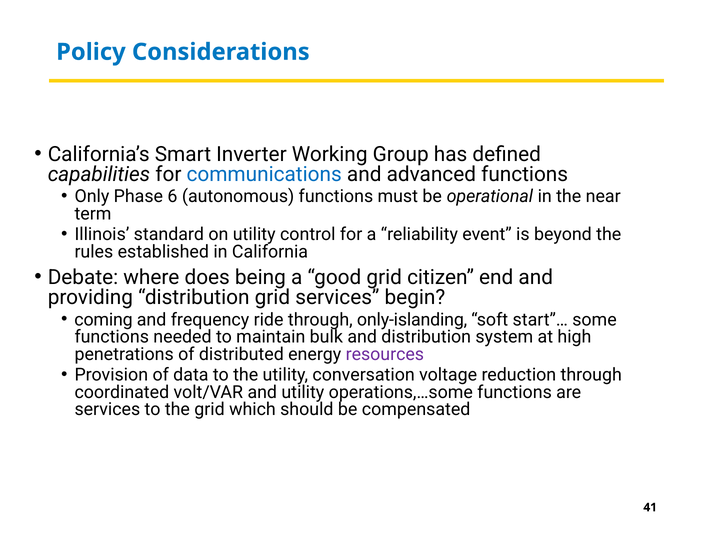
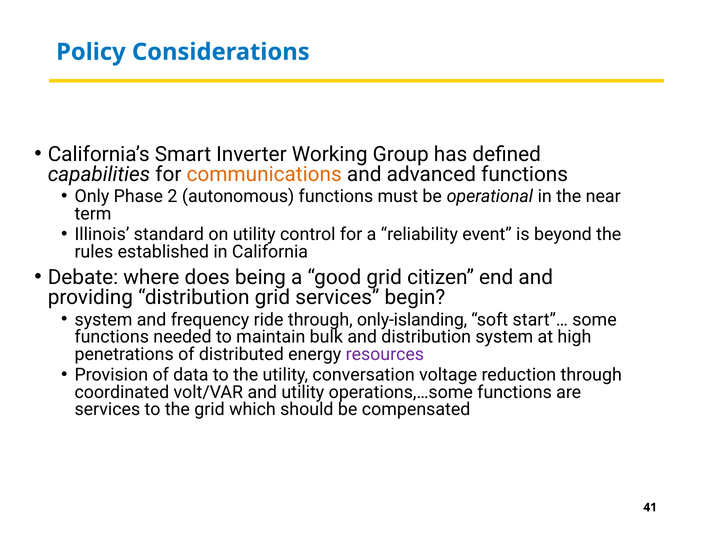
communications colour: blue -> orange
6: 6 -> 2
coming at (104, 319): coming -> system
